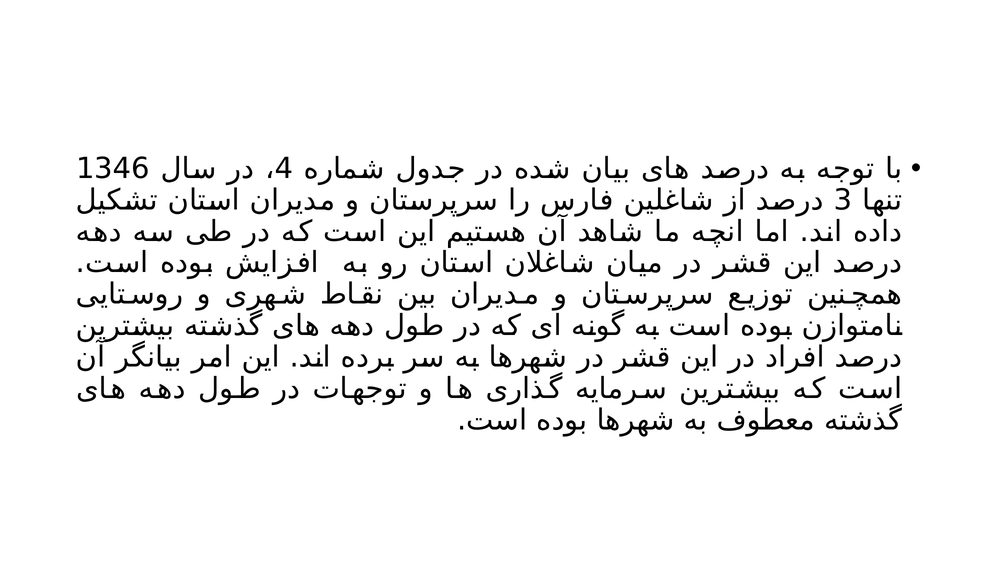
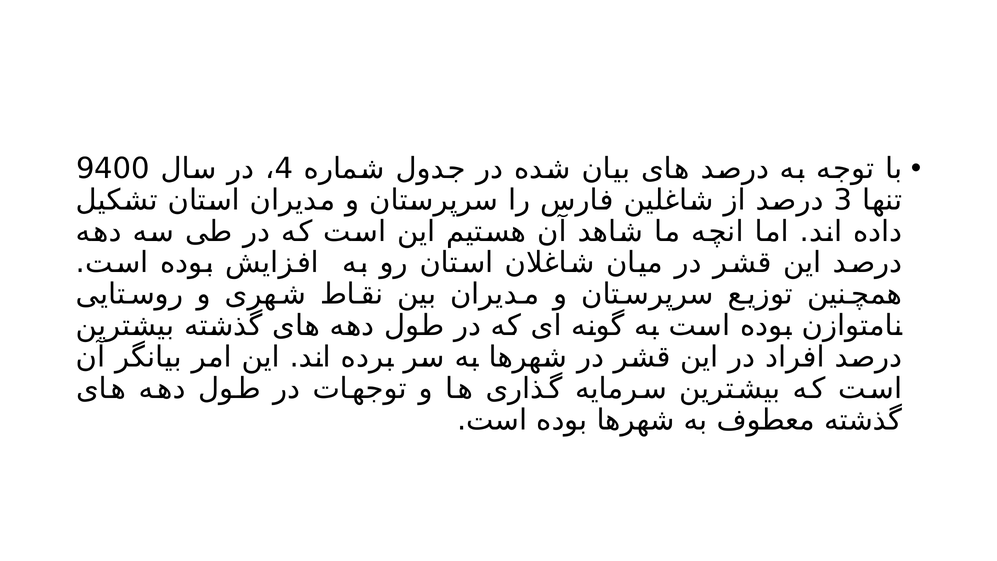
1346: 1346 -> 9400
